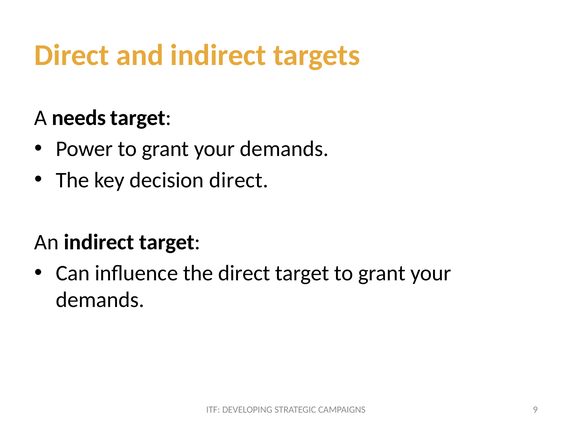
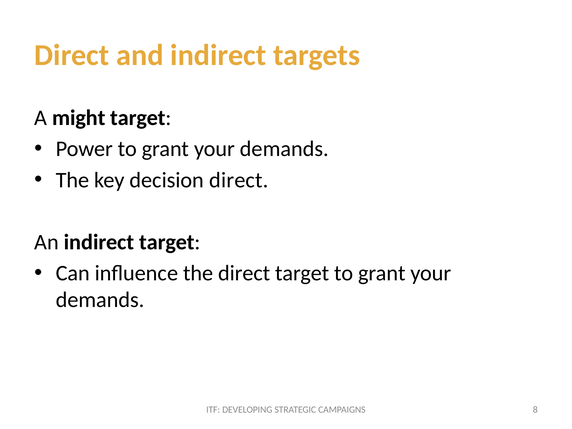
needs: needs -> might
9: 9 -> 8
